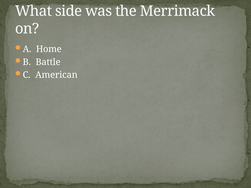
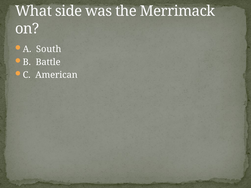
Home: Home -> South
